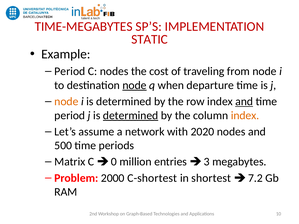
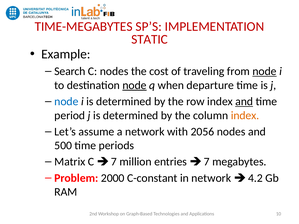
Period at (70, 71): Period -> Search
node at (264, 71) underline: none -> present
node at (66, 102) colour: orange -> blue
determined at (131, 116) underline: present -> none
2020: 2020 -> 2056
0 at (114, 162): 0 -> 7
3 at (207, 162): 3 -> 7
C-shortest: C-shortest -> C-constant
in shortest: shortest -> network
7.2: 7.2 -> 4.2
